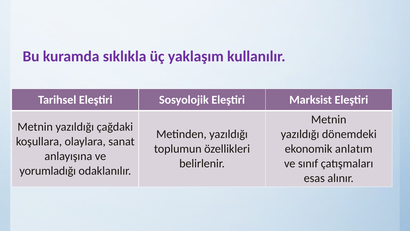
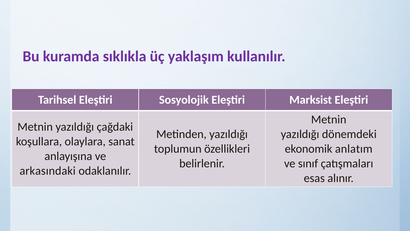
yorumladığı: yorumladığı -> arkasındaki
